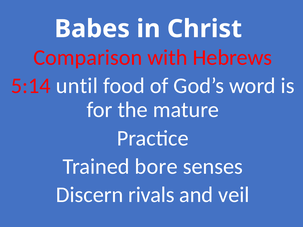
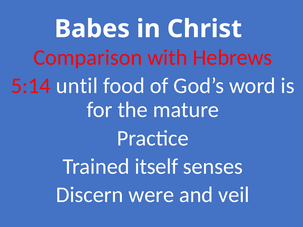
bore: bore -> itself
rivals: rivals -> were
